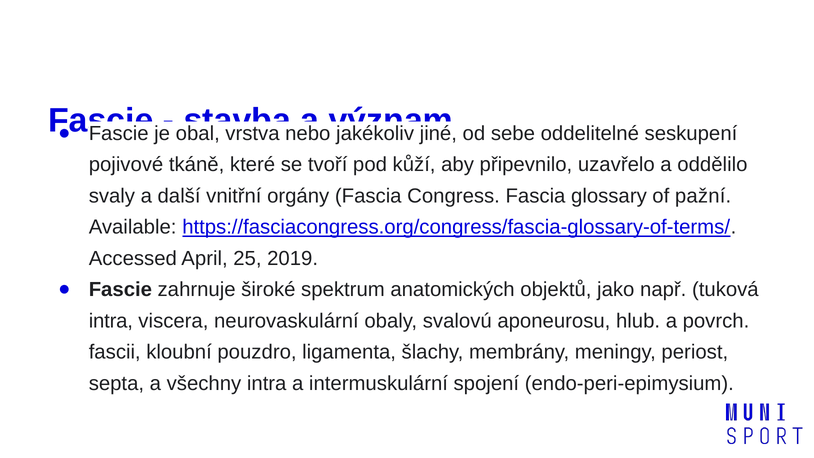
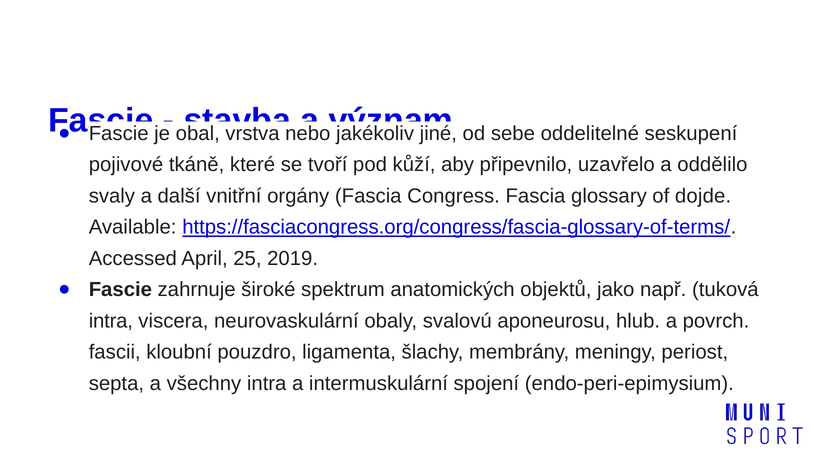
pažní: pažní -> dojde
